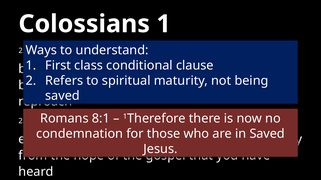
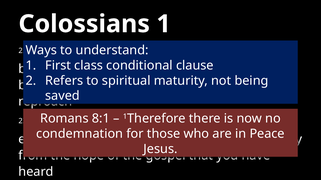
Saved at (267, 134): Saved -> Peace
